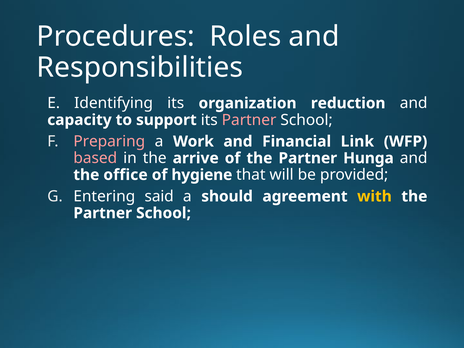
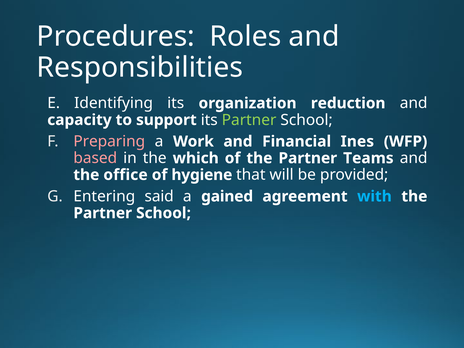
Partner at (249, 120) colour: pink -> light green
Link: Link -> Ines
arrive: arrive -> which
Hunga: Hunga -> Teams
should: should -> gained
with colour: yellow -> light blue
